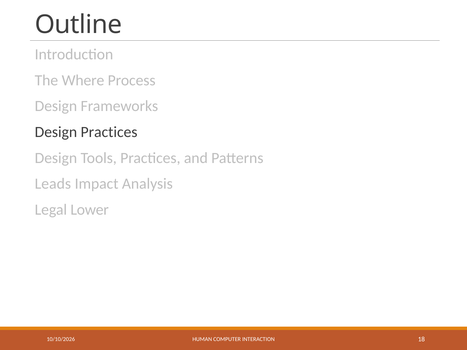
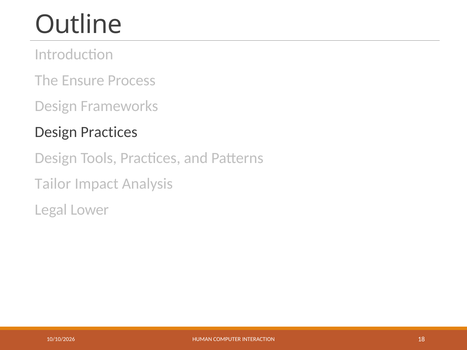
Where: Where -> Ensure
Leads: Leads -> Tailor
